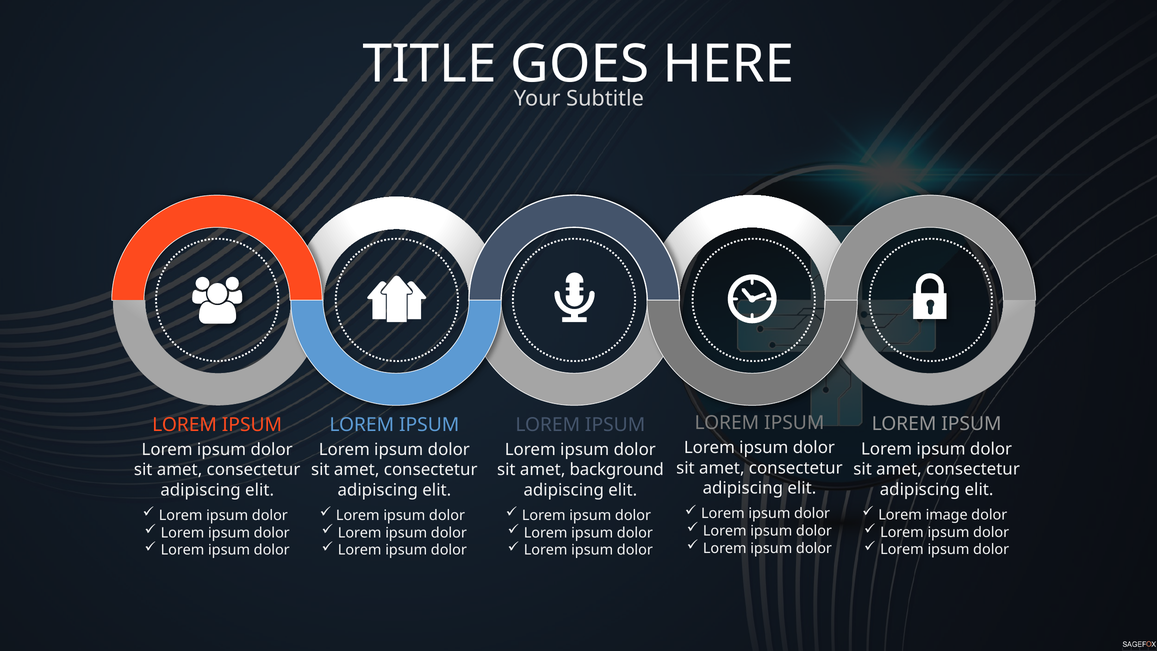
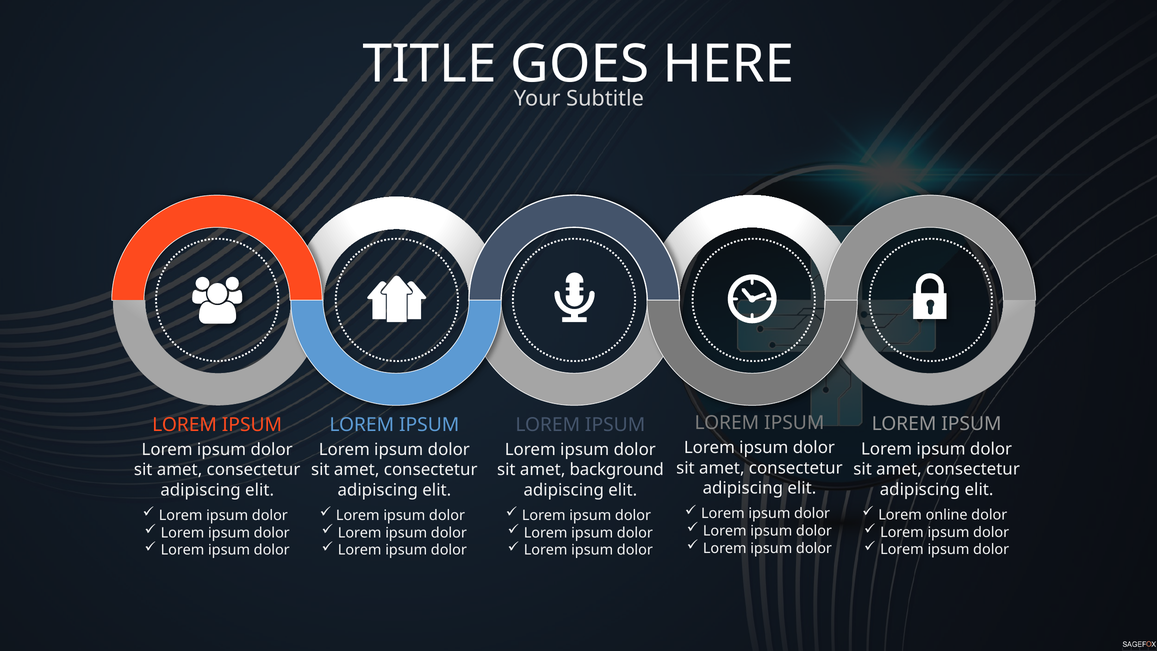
image: image -> online
